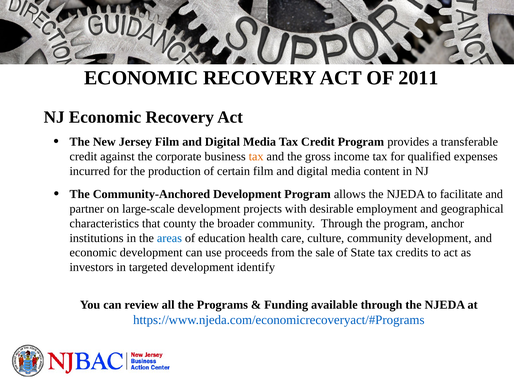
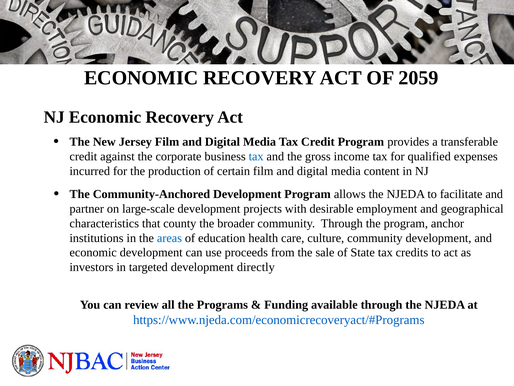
2011: 2011 -> 2059
tax at (256, 156) colour: orange -> blue
identify: identify -> directly
